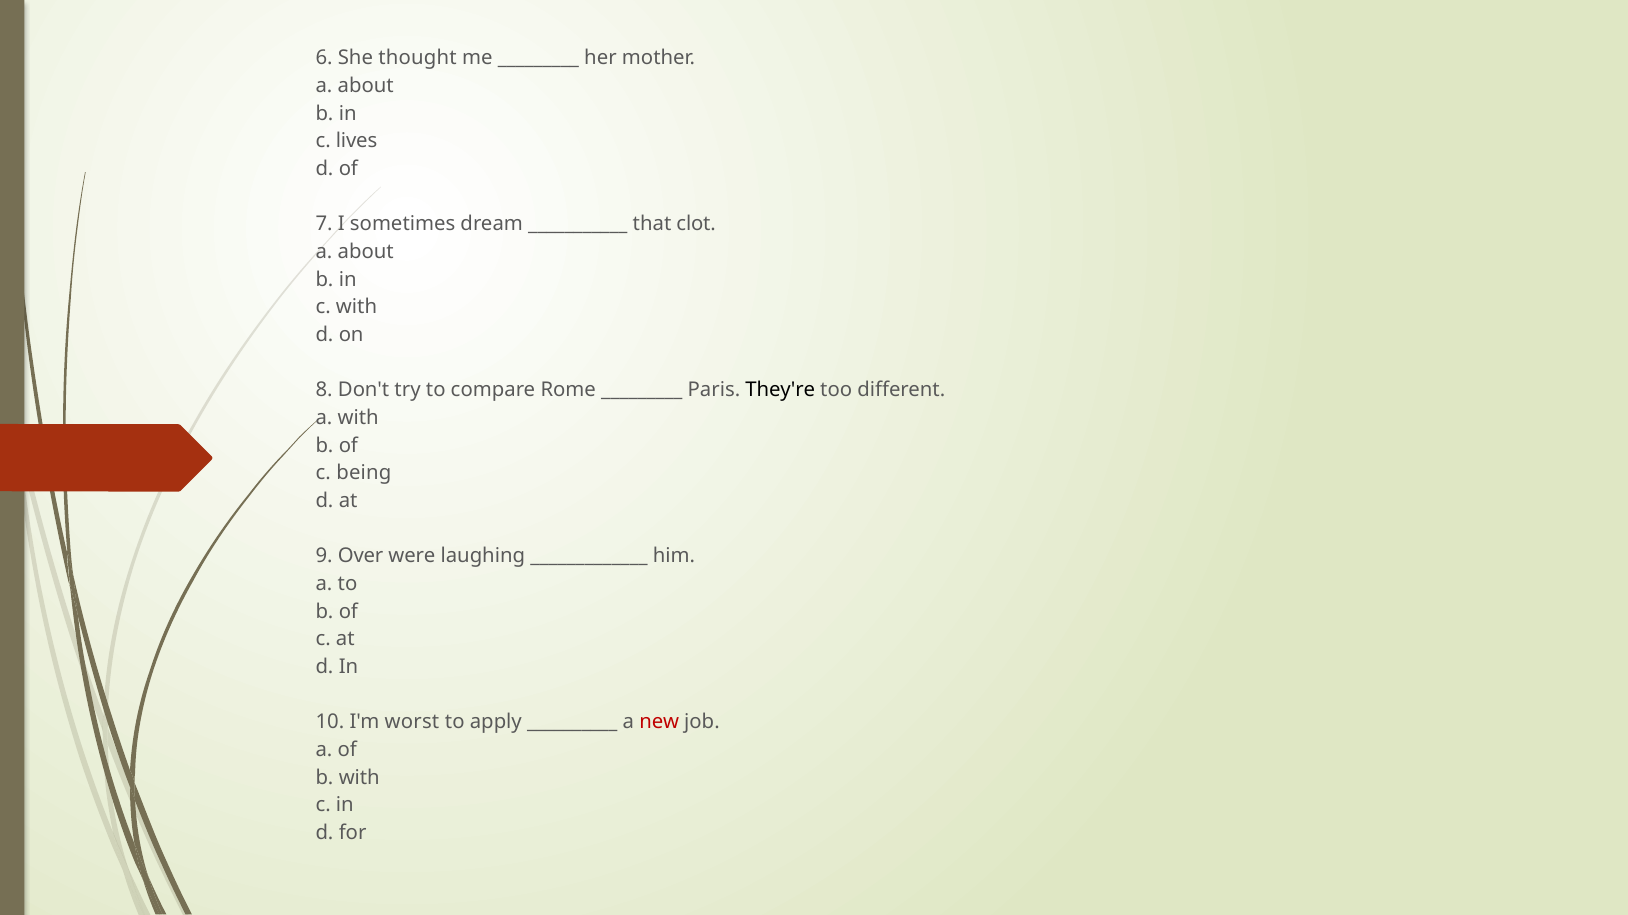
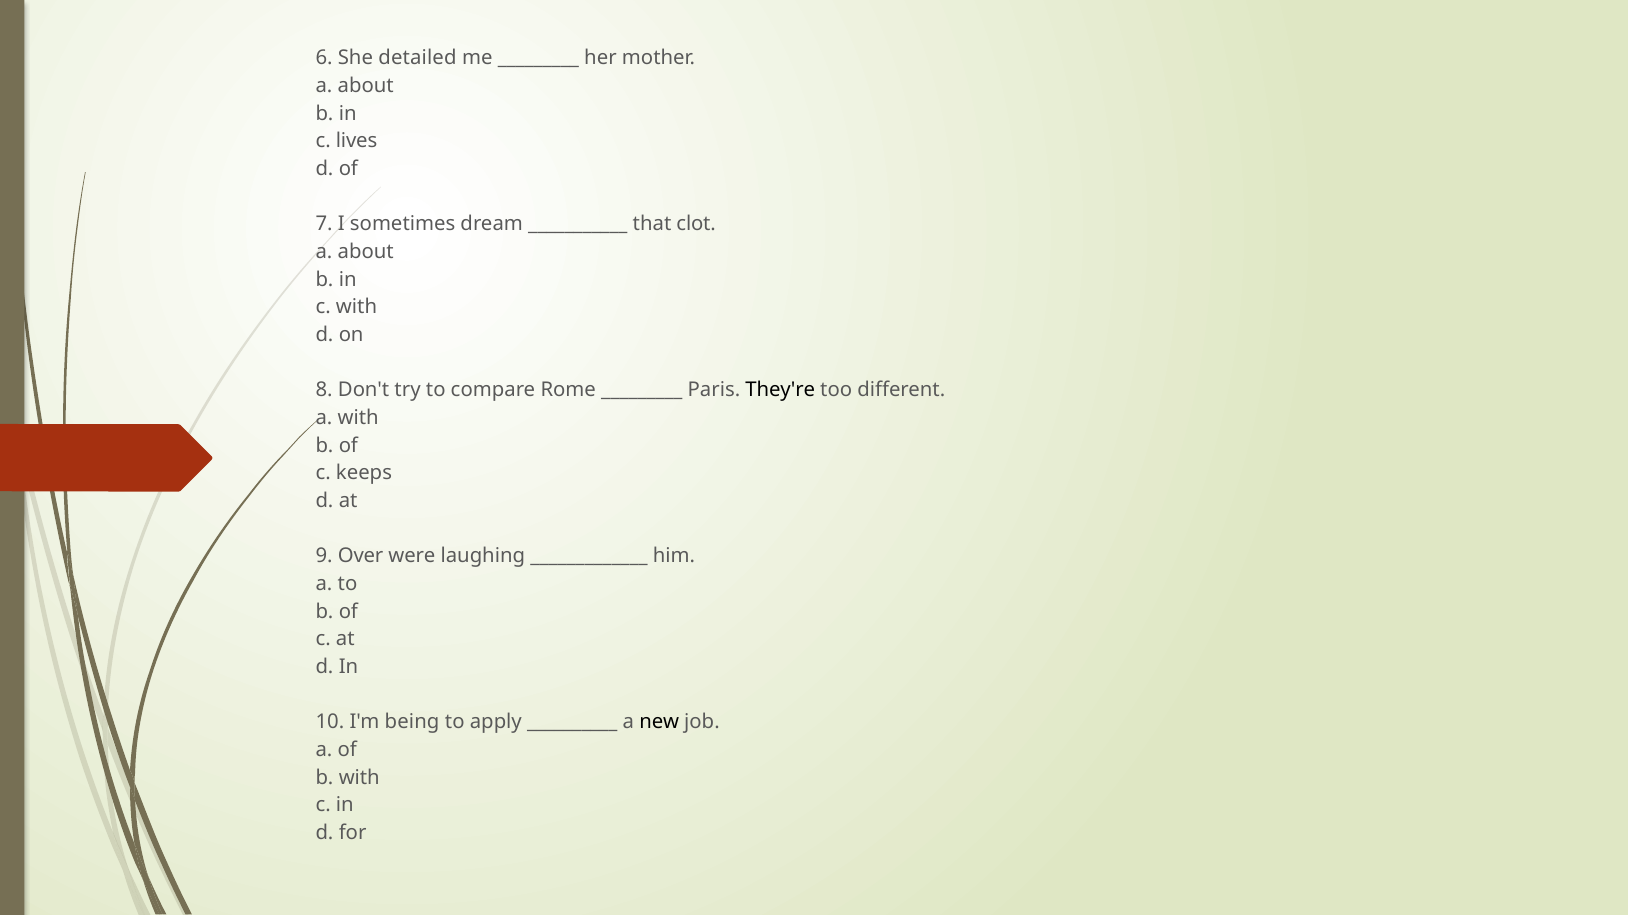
thought: thought -> detailed
being: being -> keeps
worst: worst -> being
new colour: red -> black
